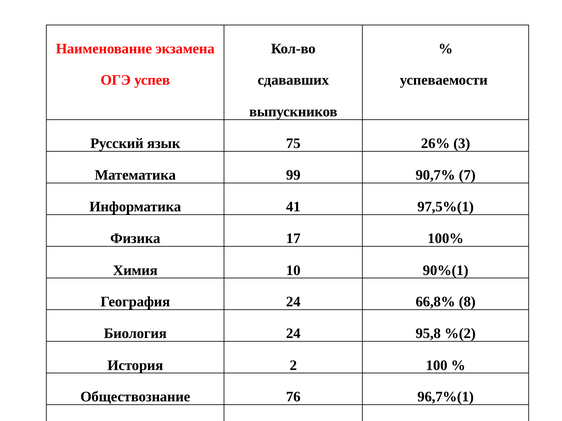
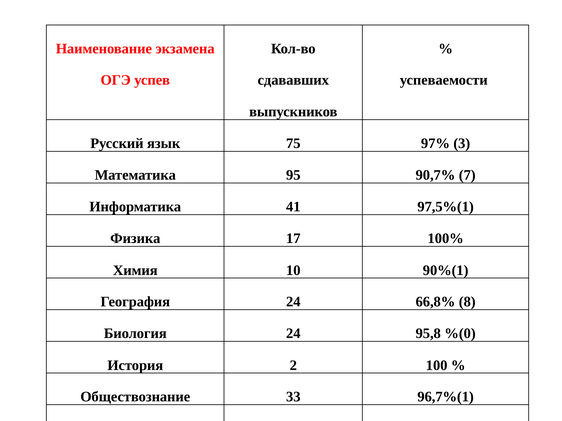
26%: 26% -> 97%
99: 99 -> 95
%(2: %(2 -> %(0
76: 76 -> 33
